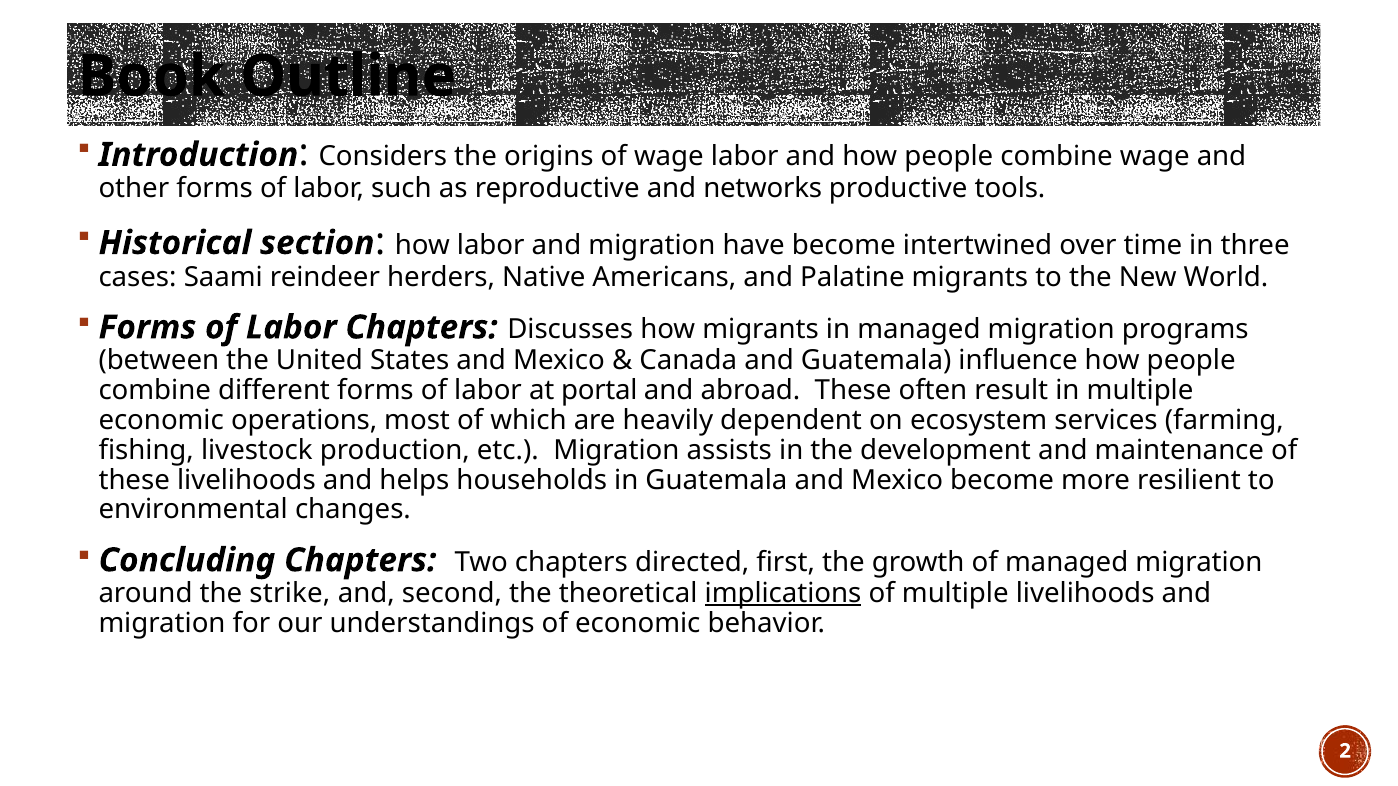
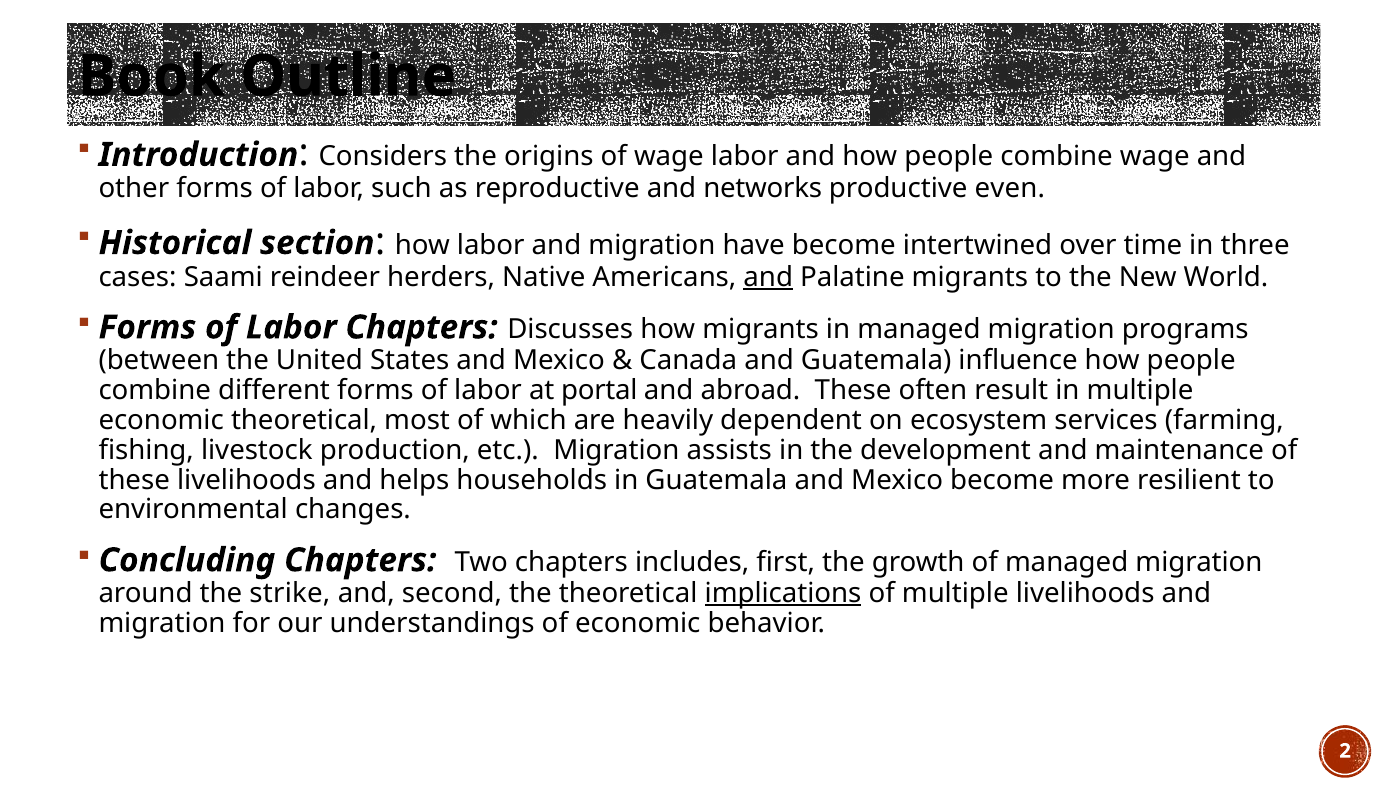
tools: tools -> even
and at (768, 277) underline: none -> present
economic operations: operations -> theoretical
directed: directed -> includes
